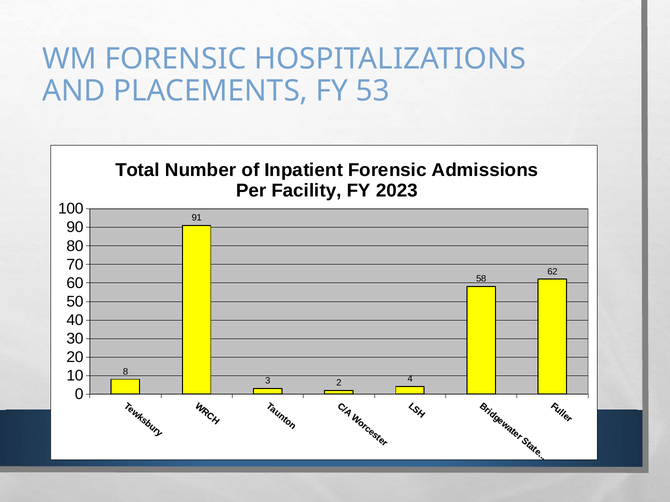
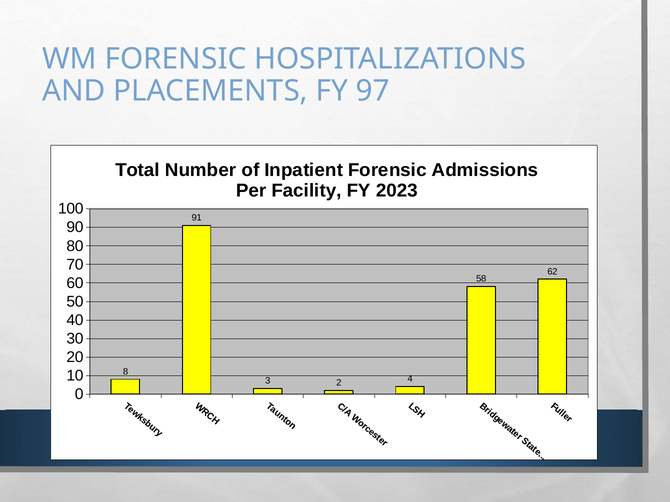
53: 53 -> 97
